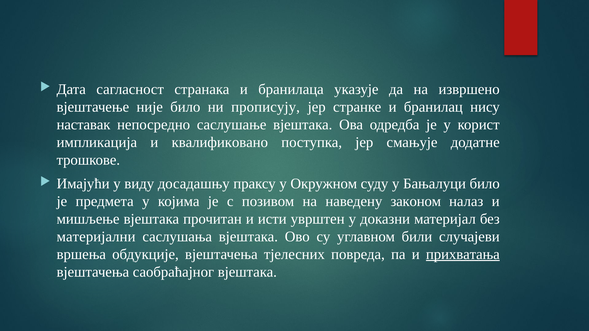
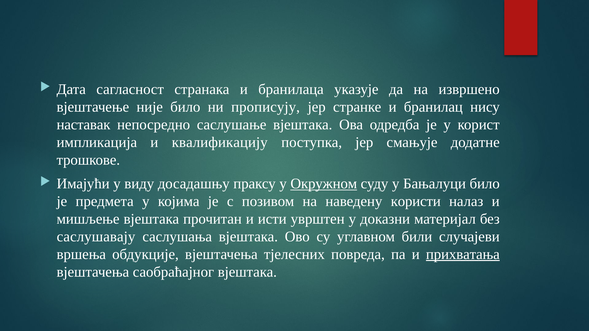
квалификовано: квалификовано -> квалификацију
Окружном underline: none -> present
законом: законом -> користи
материјални: материјални -> саслушавају
